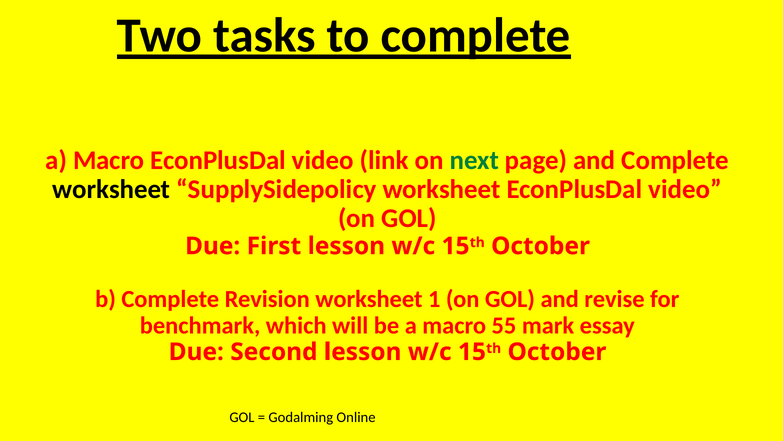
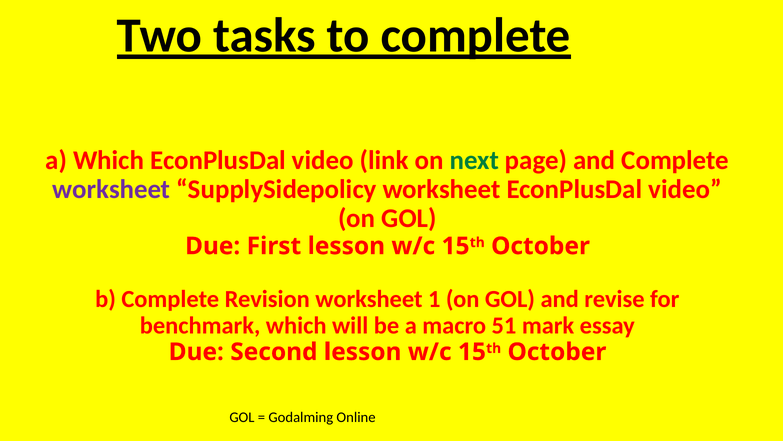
Macro at (109, 160): Macro -> Which
worksheet at (111, 189) colour: black -> purple
55: 55 -> 51
